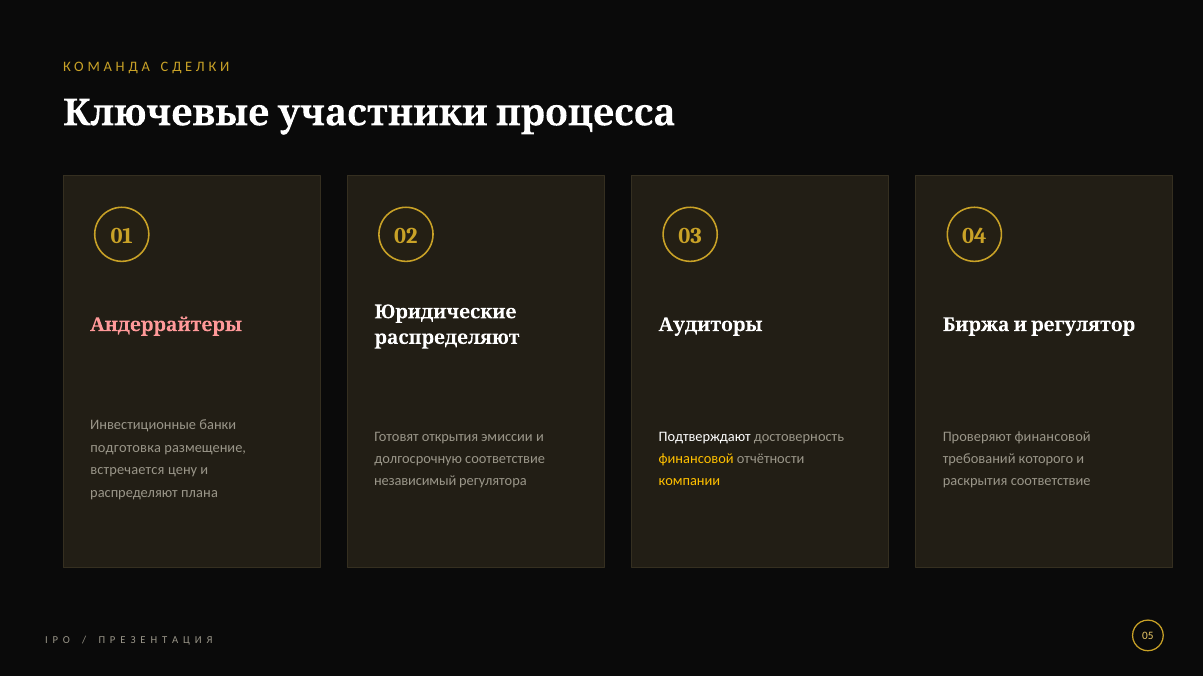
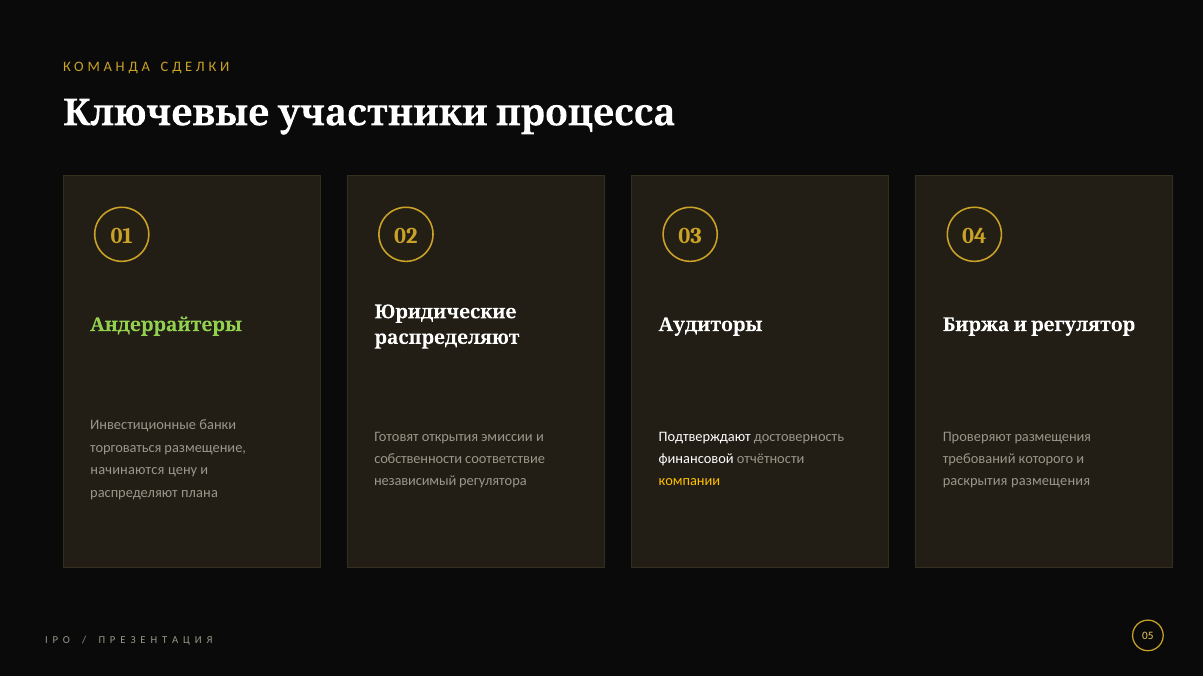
Андеррайтеры colour: pink -> light green
Проверяют финансовой: финансовой -> размещения
подготовка: подготовка -> торговаться
долгосрочную: долгосрочную -> собственности
финансовой at (696, 459) colour: yellow -> white
встречается: встречается -> начинаются
раскрытия соответствие: соответствие -> размещения
